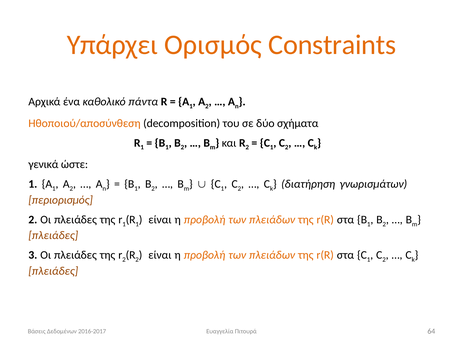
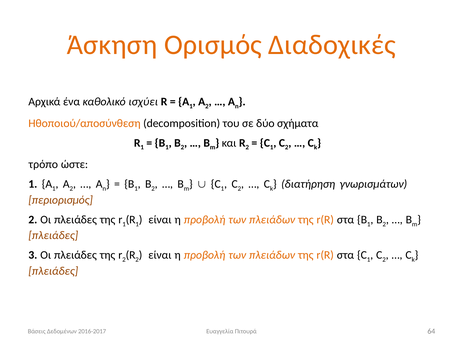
Υπάρχει: Υπάρχει -> Άσκηση
Constraints: Constraints -> Διαδοχικές
πάντα: πάντα -> ισχύει
γενικά: γενικά -> τρόπο
